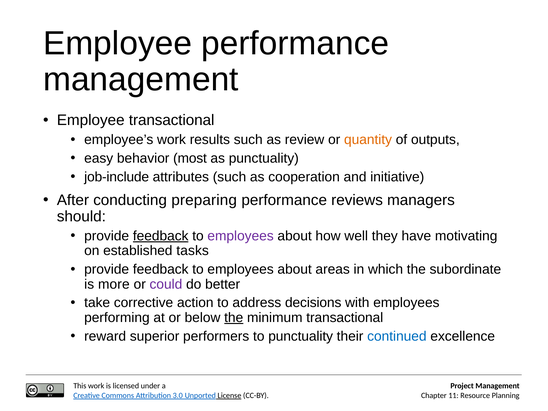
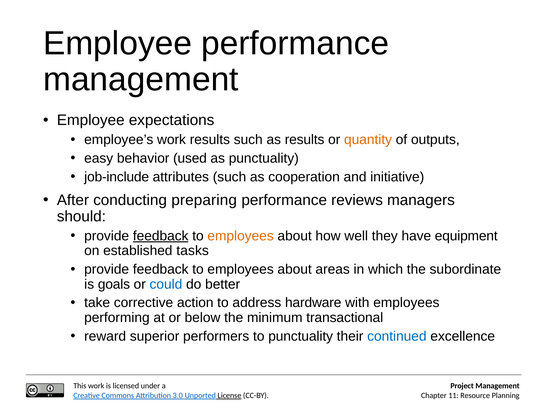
Employee transactional: transactional -> expectations
as review: review -> results
most: most -> used
employees at (241, 236) colour: purple -> orange
motivating: motivating -> equipment
more: more -> goals
could colour: purple -> blue
decisions: decisions -> hardware
the at (234, 318) underline: present -> none
